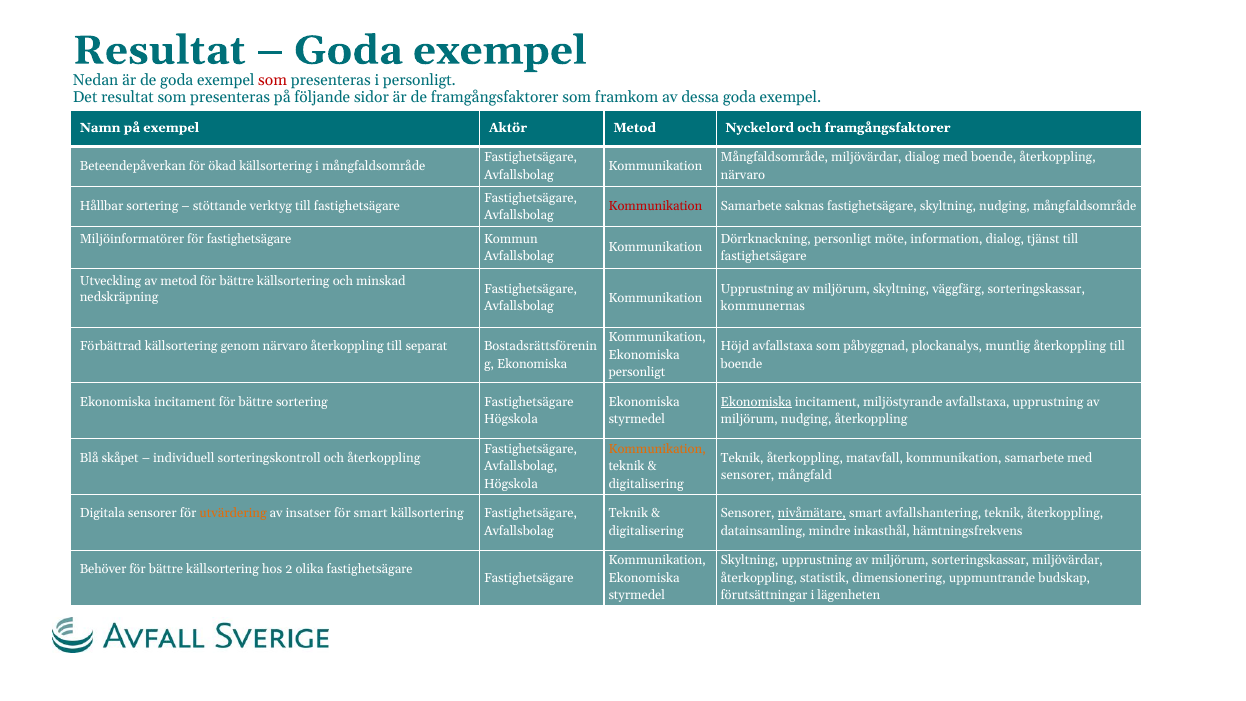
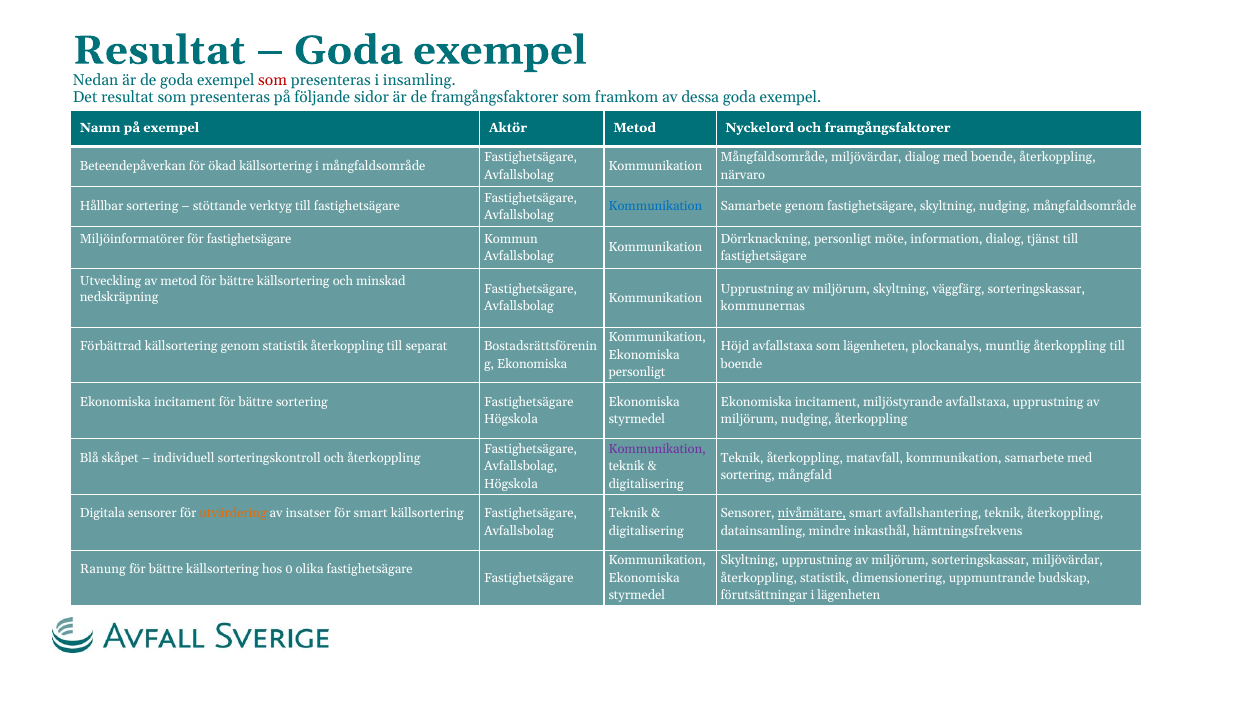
i personligt: personligt -> insamling
Kommunikation at (655, 206) colour: red -> blue
Samarbete saknas: saknas -> genom
genom närvaro: närvaro -> statistik
som påbyggnad: påbyggnad -> lägenheten
Ekonomiska at (756, 402) underline: present -> none
Kommunikation at (657, 449) colour: orange -> purple
sensorer at (748, 475): sensorer -> sortering
Behöver: Behöver -> Ranung
2: 2 -> 0
